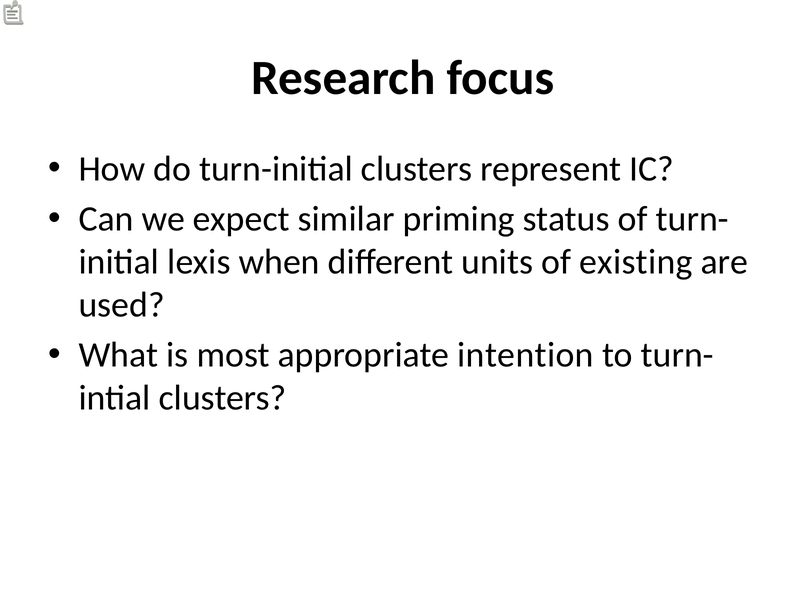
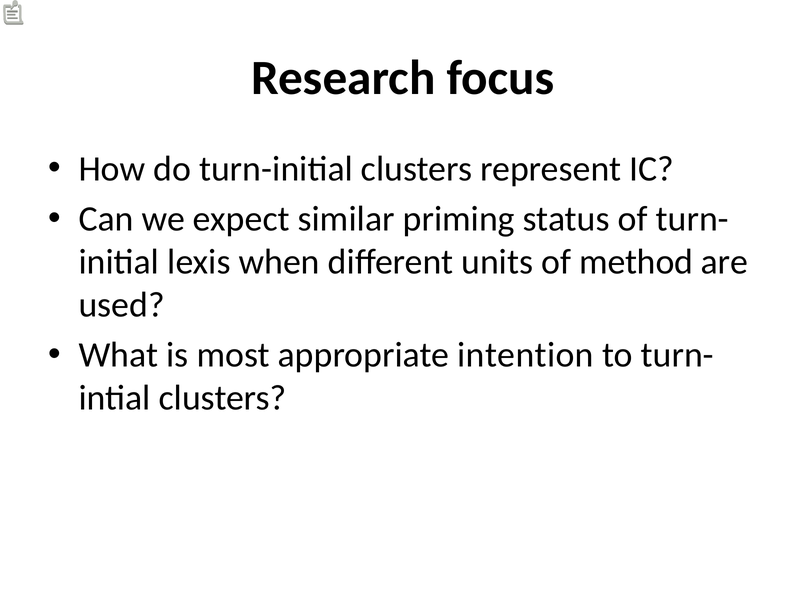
existing: existing -> method
